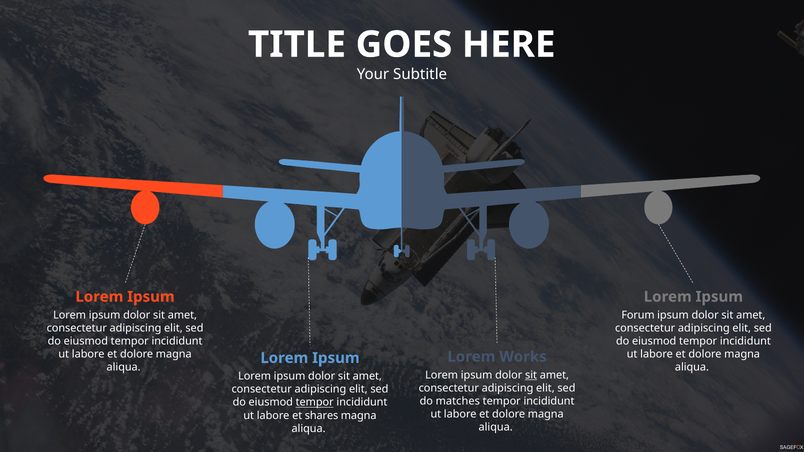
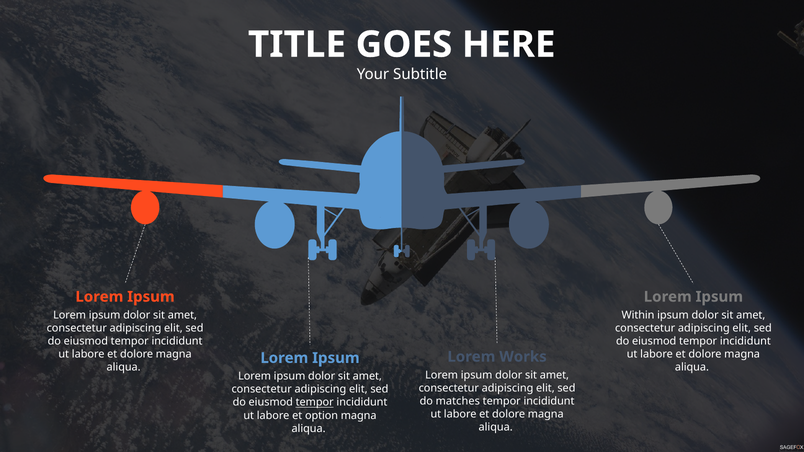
Forum: Forum -> Within
sit at (531, 375) underline: present -> none
shares: shares -> option
